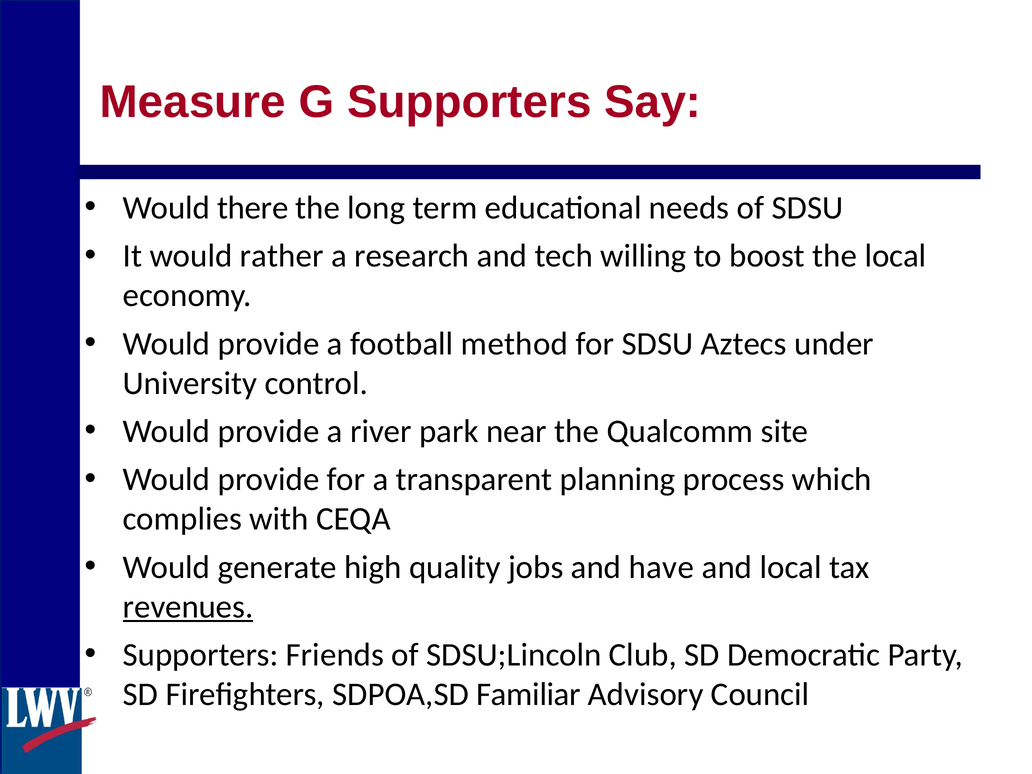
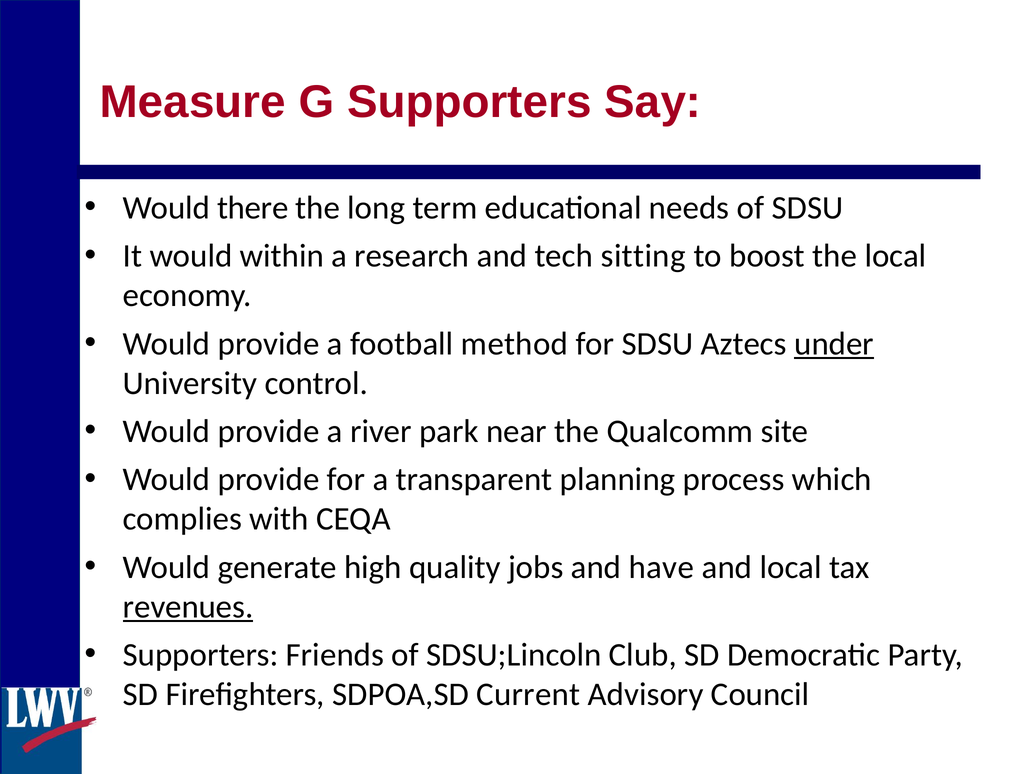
rather: rather -> within
willing: willing -> sitting
under underline: none -> present
Familiar: Familiar -> Current
